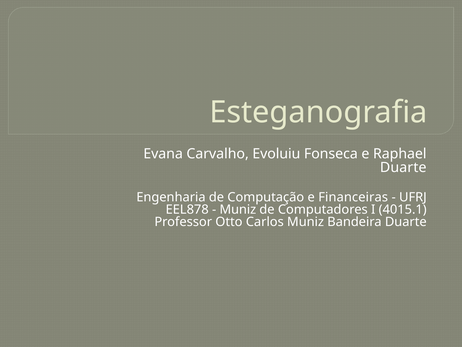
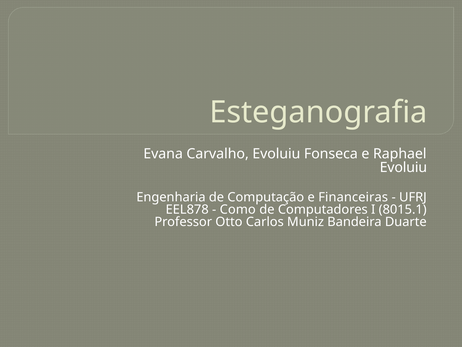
Duarte at (403, 167): Duarte -> Evoluiu
Muniz at (238, 209): Muniz -> Como
4015.1: 4015.1 -> 8015.1
